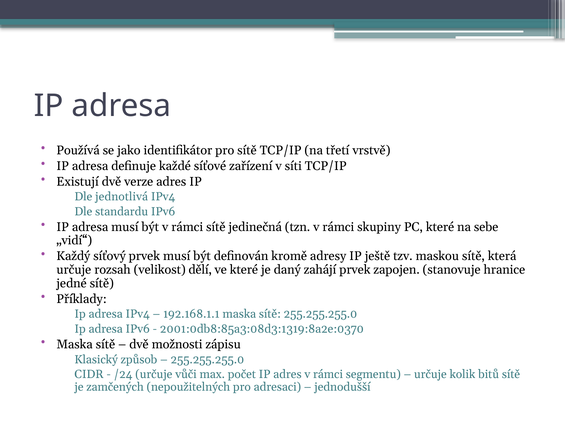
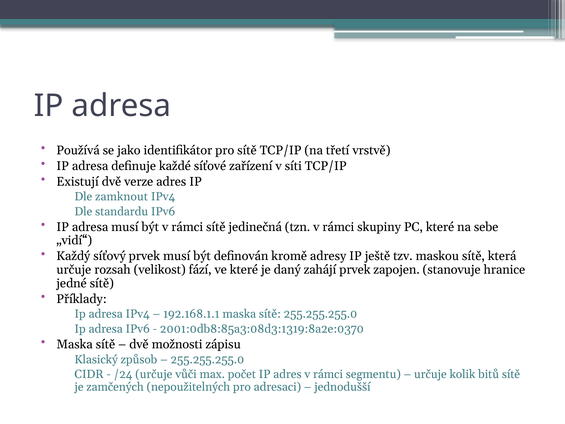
jednotlivá: jednotlivá -> zamknout
dělí: dělí -> fází
